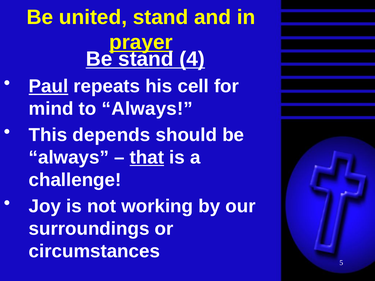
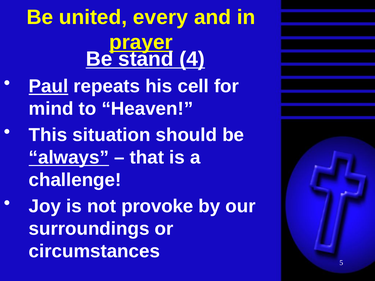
united stand: stand -> every
to Always: Always -> Heaven
depends: depends -> situation
always at (69, 158) underline: none -> present
that underline: present -> none
working: working -> provoke
